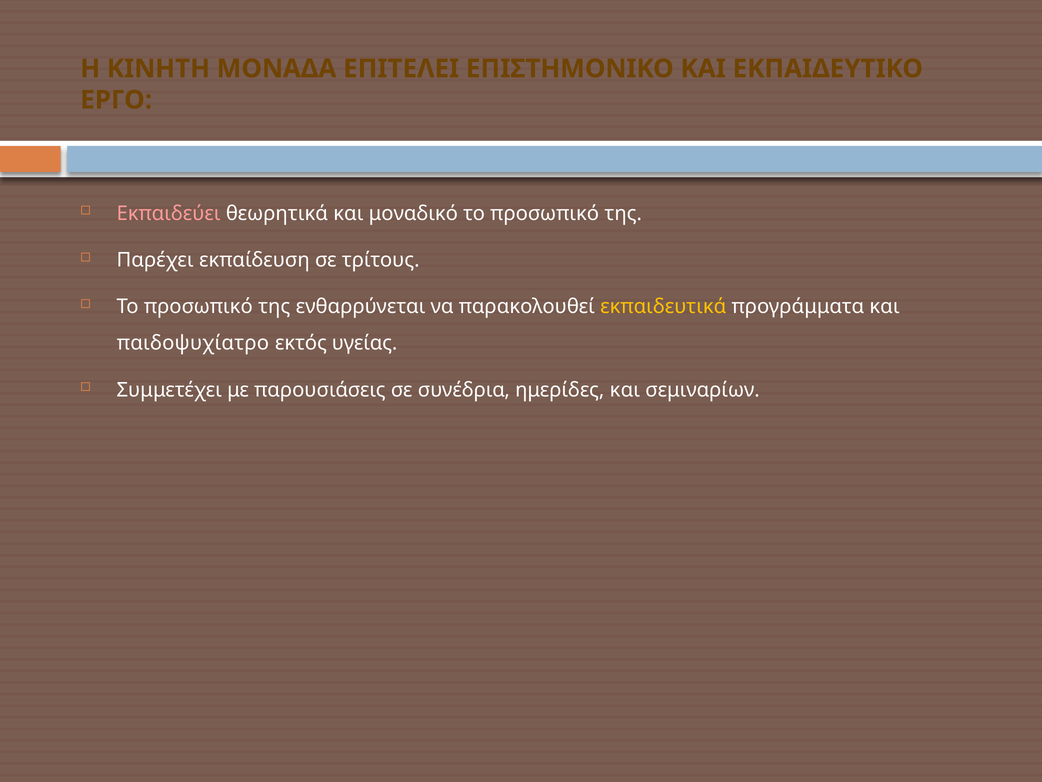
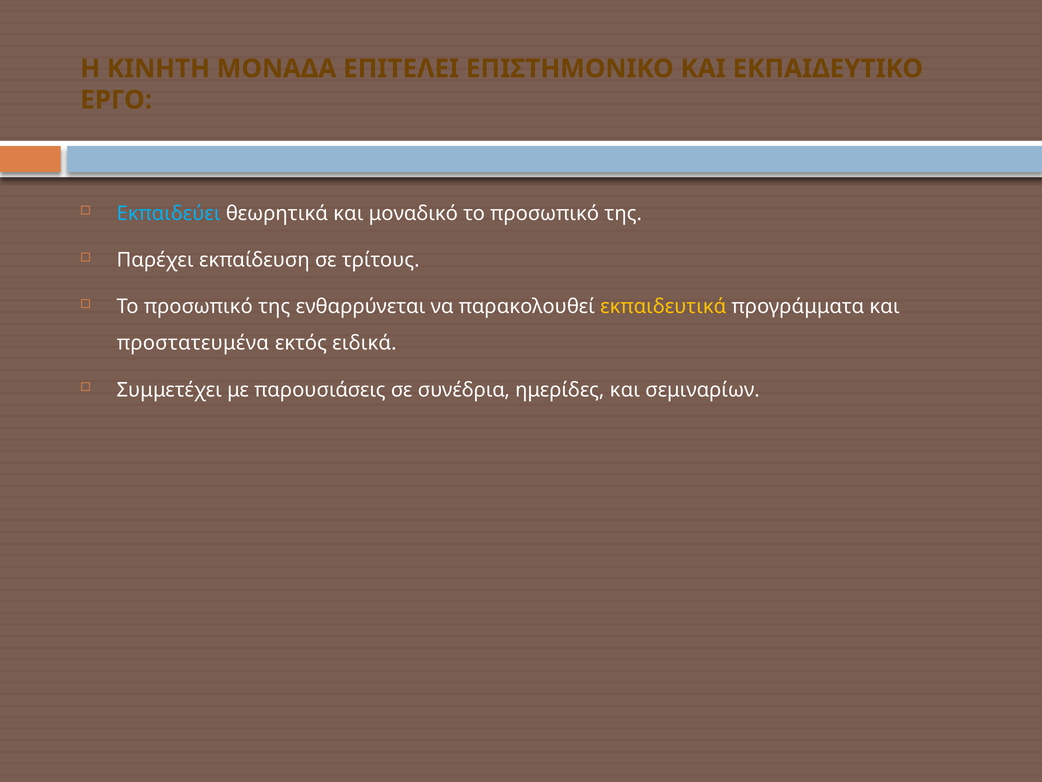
Εκπαιδεύει colour: pink -> light blue
παιδοψυχίατρο: παιδοψυχίατρο -> προστατευμένα
υγείας: υγείας -> ειδικά
